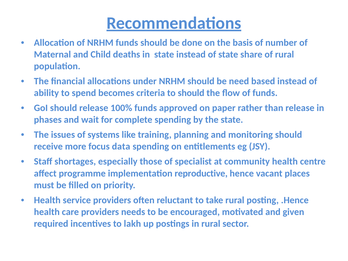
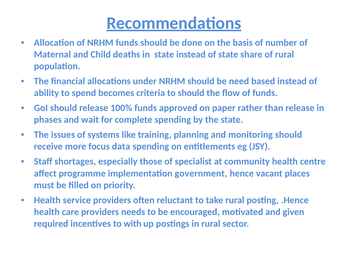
reproductive: reproductive -> government
lakh: lakh -> with
